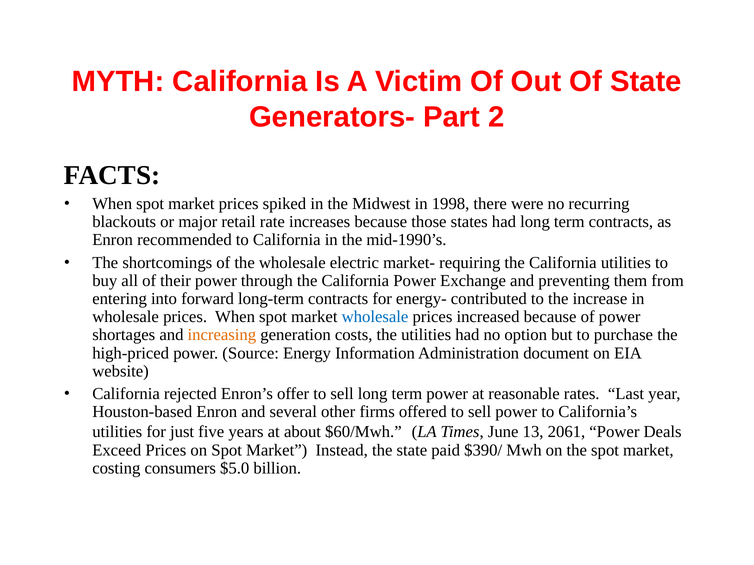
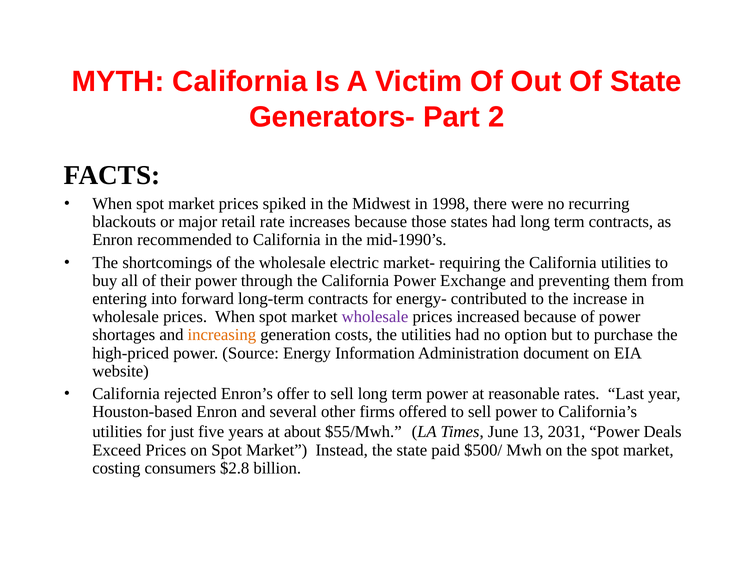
wholesale at (375, 317) colour: blue -> purple
$60/Mwh: $60/Mwh -> $55/Mwh
2061: 2061 -> 2031
$390/: $390/ -> $500/
$5.0: $5.0 -> $2.8
